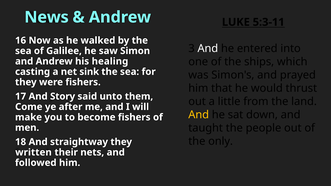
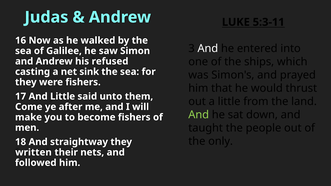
News: News -> Judas
healing: healing -> refused
And Story: Story -> Little
And at (199, 115) colour: yellow -> light green
